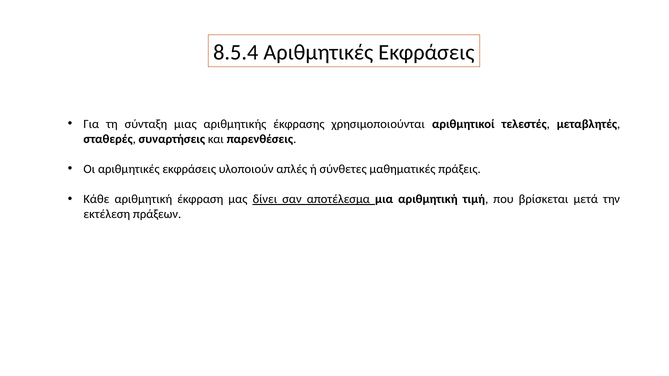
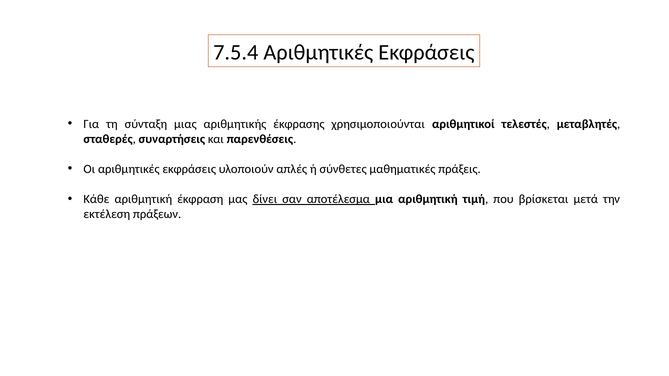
8.5.4: 8.5.4 -> 7.5.4
